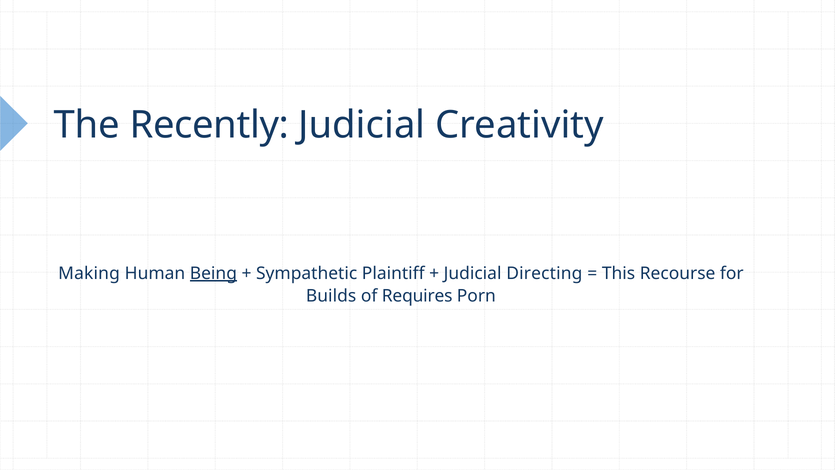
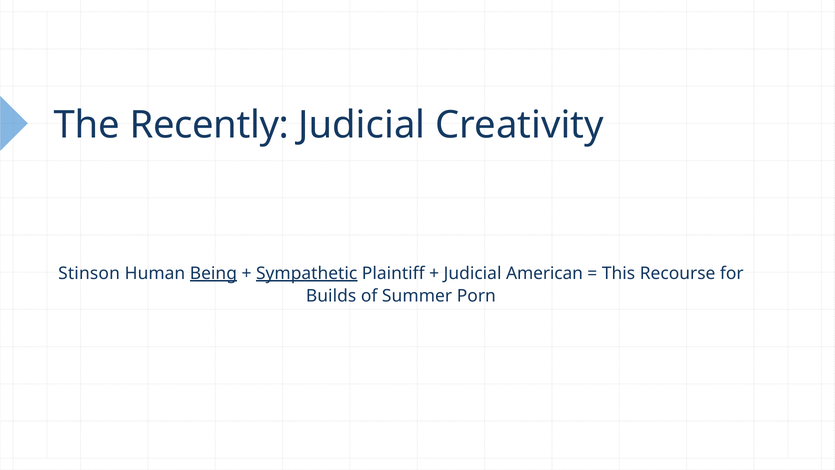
Making: Making -> Stinson
Sympathetic underline: none -> present
Directing: Directing -> American
Requires: Requires -> Summer
